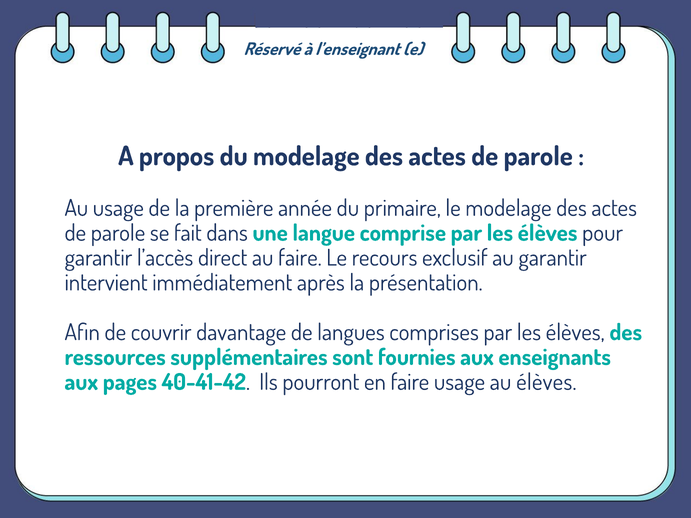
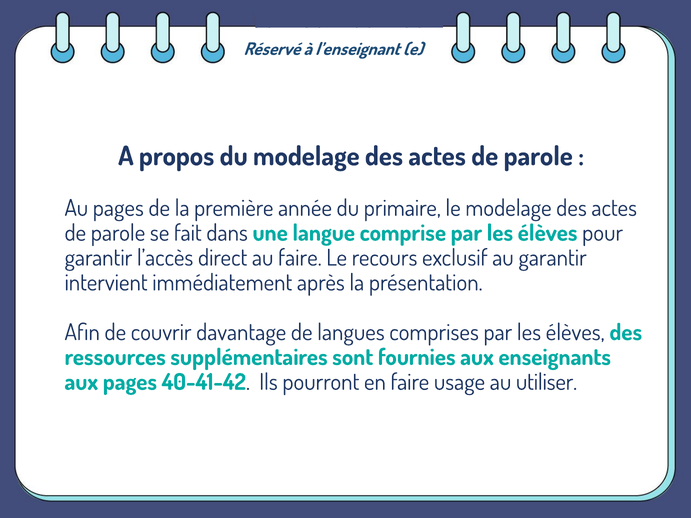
Au usage: usage -> pages
au élèves: élèves -> utiliser
